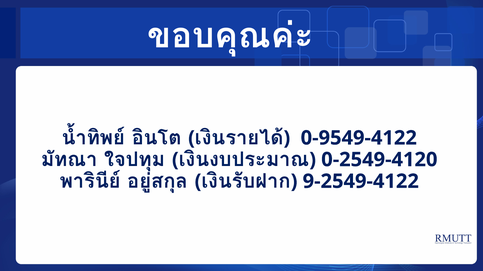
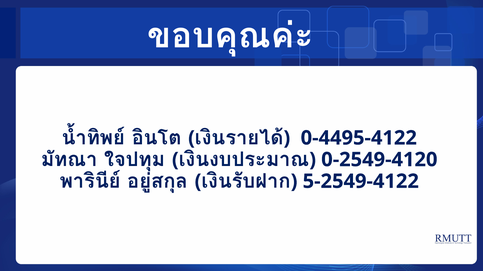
0-9549-4122: 0-9549-4122 -> 0-4495-4122
9-2549-4122: 9-2549-4122 -> 5-2549-4122
